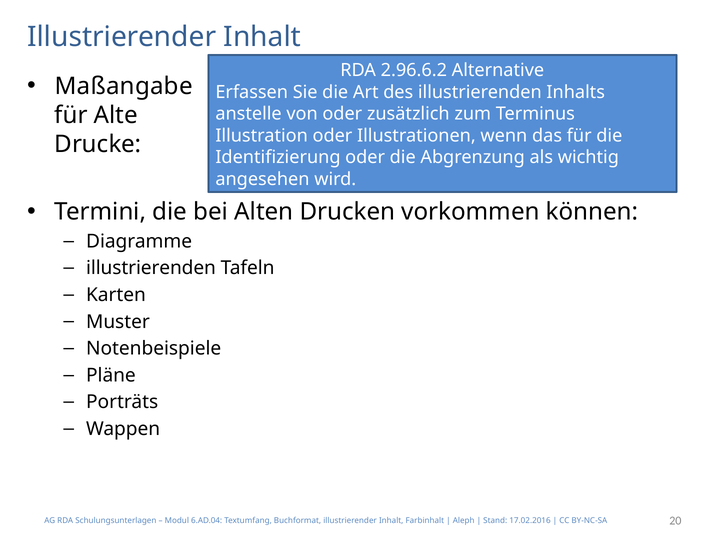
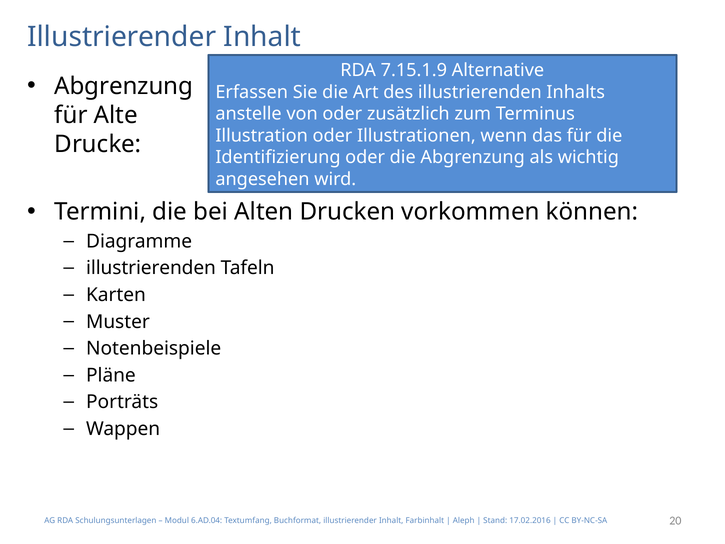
2.96.6.2: 2.96.6.2 -> 7.15.1.9
Maßangabe at (124, 86): Maßangabe -> Abgrenzung
